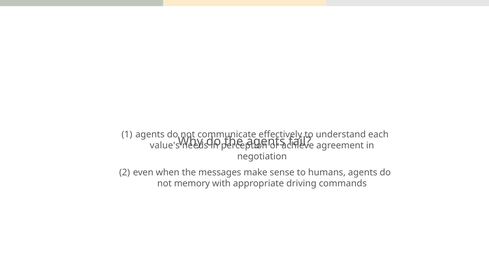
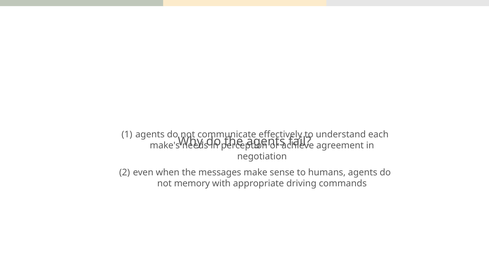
value's: value's -> make's
